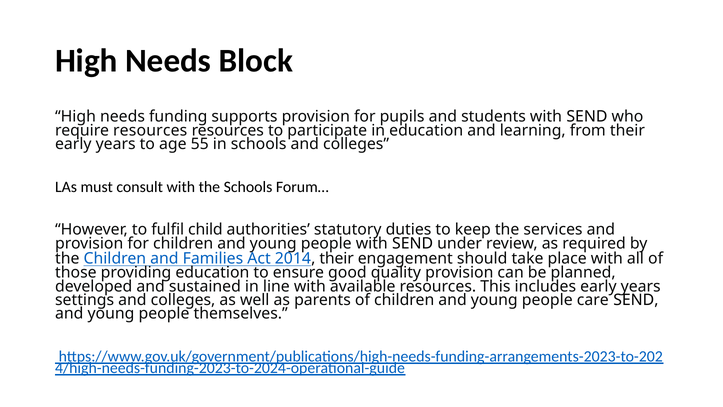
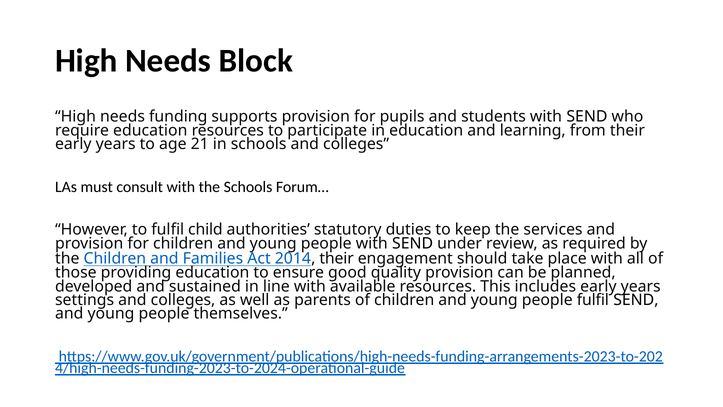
require resources: resources -> education
55: 55 -> 21
people care: care -> fulfil
